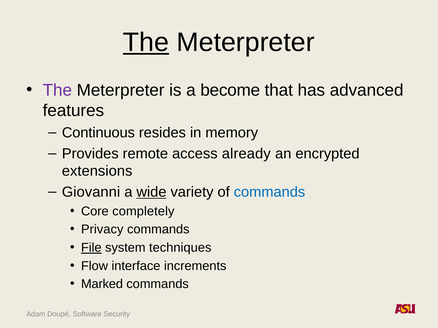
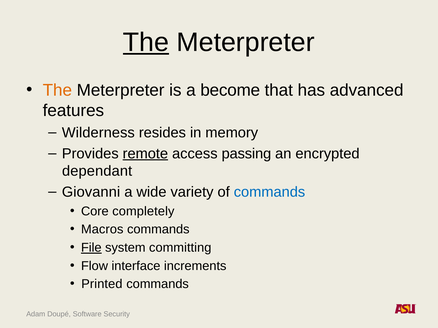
The at (57, 90) colour: purple -> orange
Continuous: Continuous -> Wilderness
remote underline: none -> present
already: already -> passing
extensions: extensions -> dependant
wide underline: present -> none
Privacy: Privacy -> Macros
techniques: techniques -> committing
Marked: Marked -> Printed
